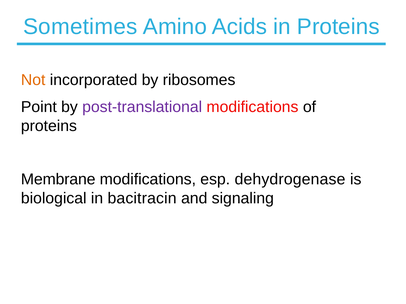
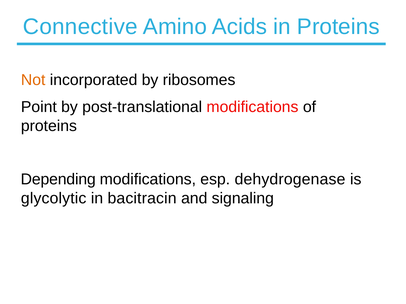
Sometimes: Sometimes -> Connective
post-translational colour: purple -> black
Membrane: Membrane -> Depending
biological: biological -> glycolytic
